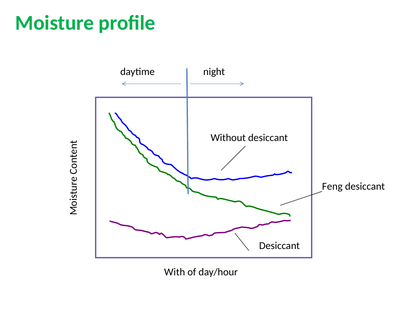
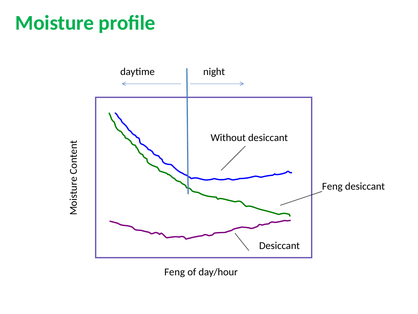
With at (175, 271): With -> Feng
